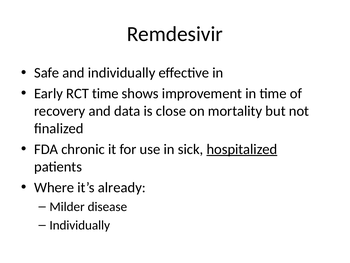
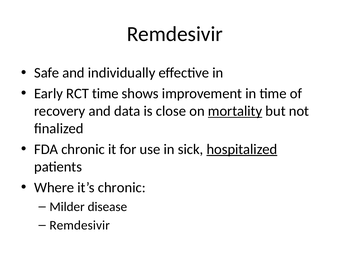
mortality underline: none -> present
it’s already: already -> chronic
Individually at (80, 225): Individually -> Remdesivir
